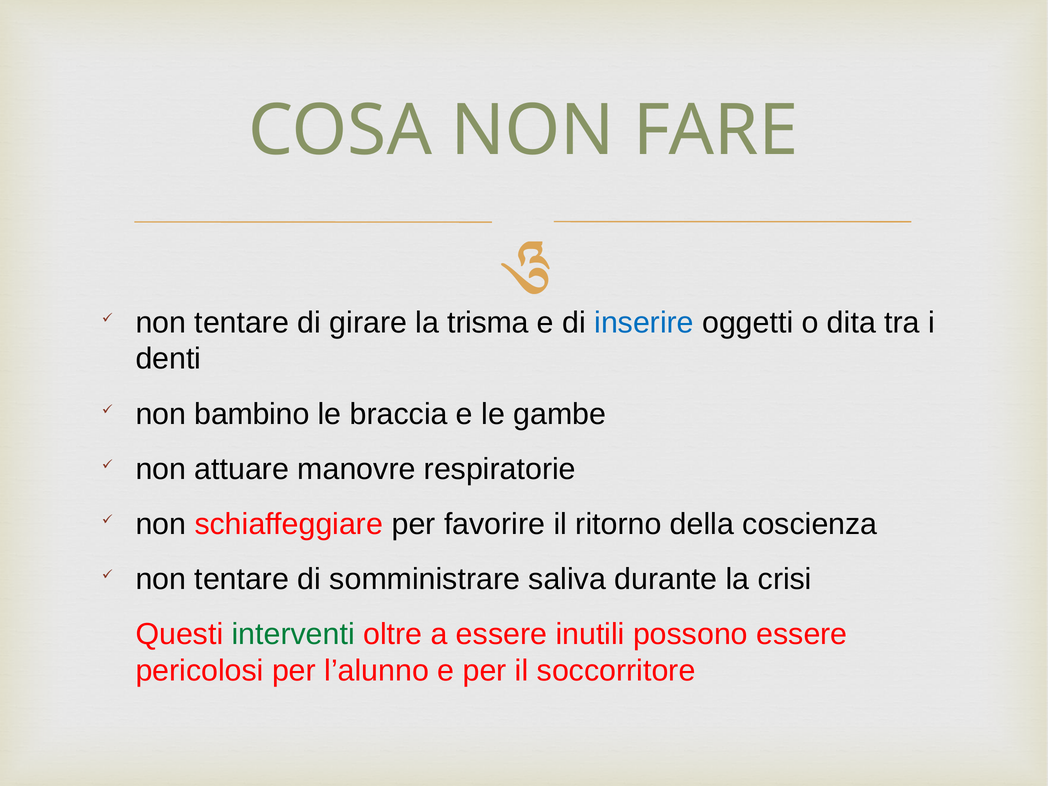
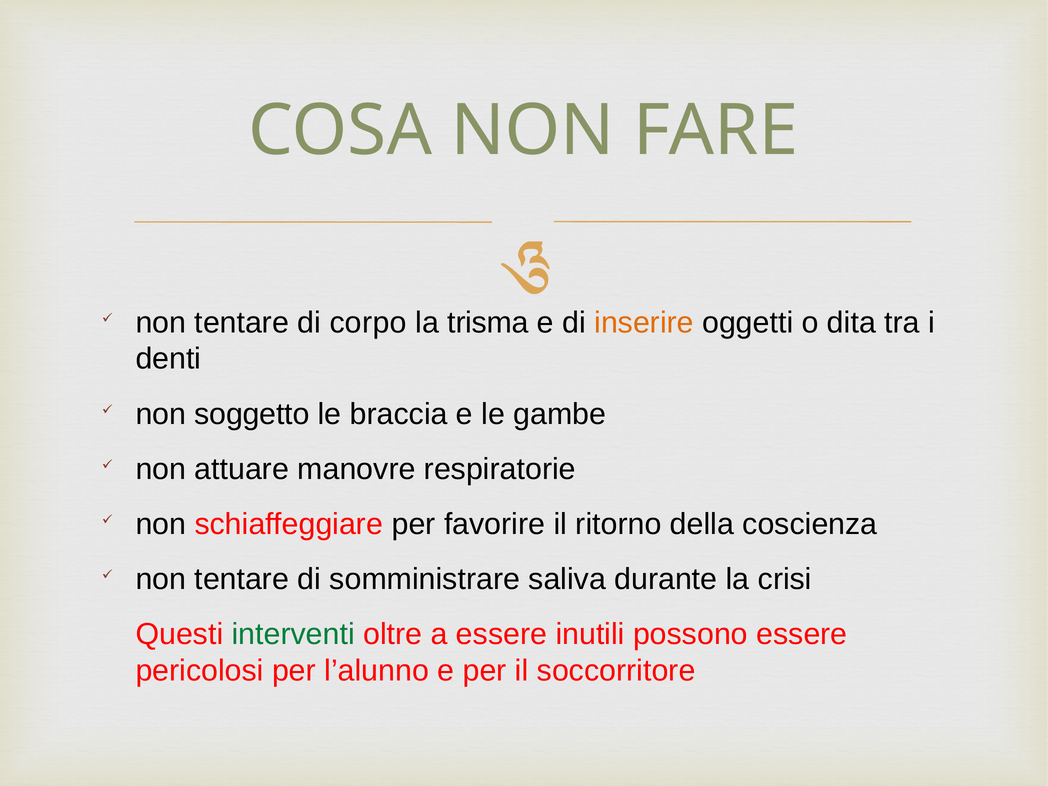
girare: girare -> corpo
inserire colour: blue -> orange
bambino: bambino -> soggetto
